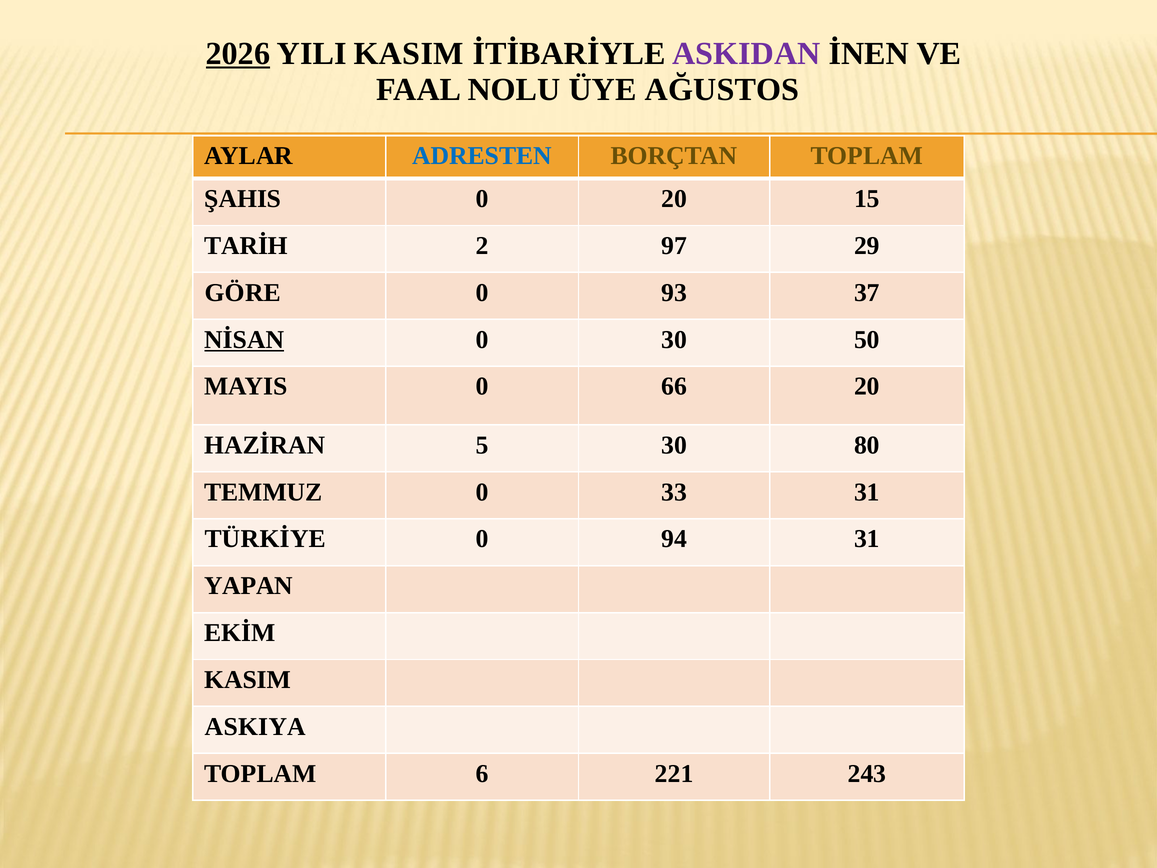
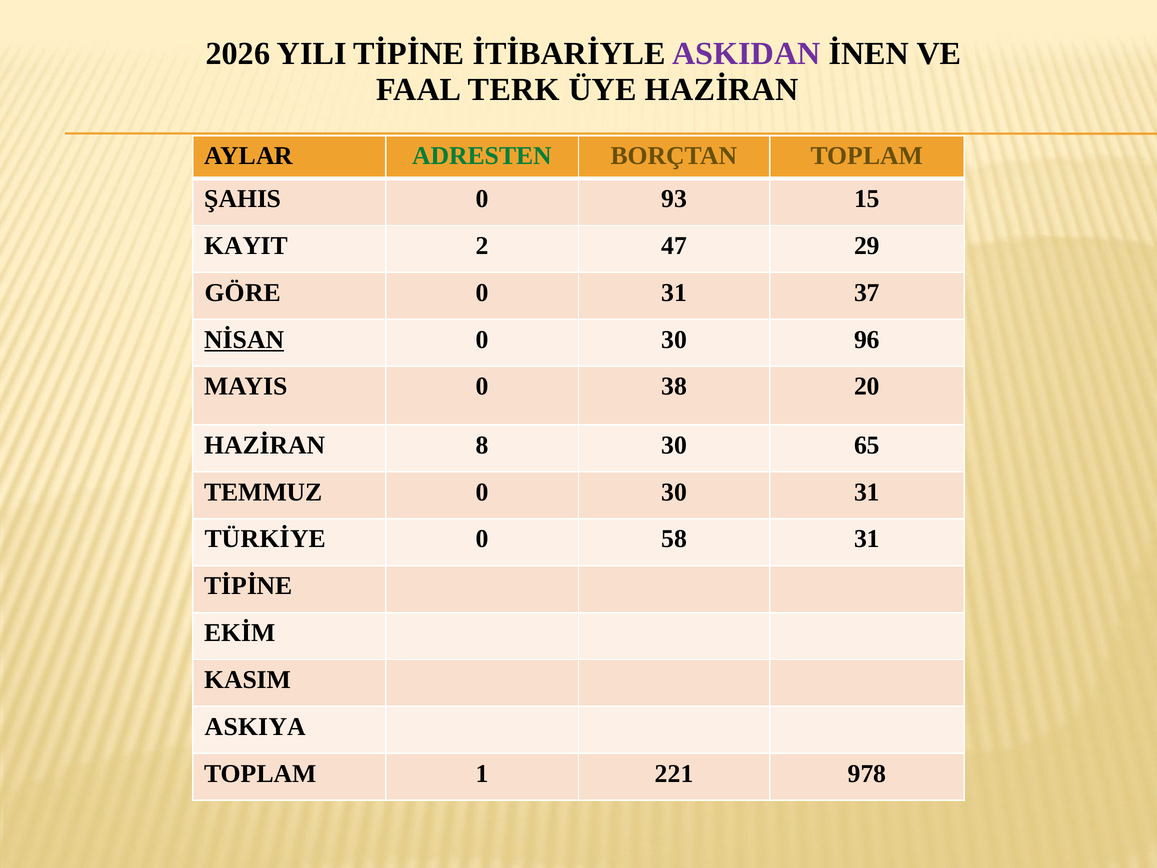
2026 underline: present -> none
YILI KASIM: KASIM -> TİPİNE
NOLU: NOLU -> TERK
ÜYE AĞUSTOS: AĞUSTOS -> HAZİRAN
ADRESTEN colour: blue -> green
0 20: 20 -> 93
TARİH: TARİH -> KAYIT
97: 97 -> 47
0 93: 93 -> 31
50: 50 -> 96
66: 66 -> 38
5: 5 -> 8
80: 80 -> 65
TEMMUZ 0 33: 33 -> 30
94: 94 -> 58
YAPAN at (249, 586): YAPAN -> TİPİNE
6: 6 -> 1
243: 243 -> 978
